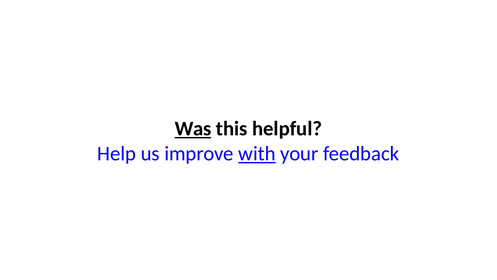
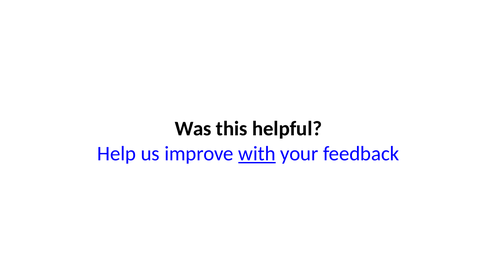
Was underline: present -> none
